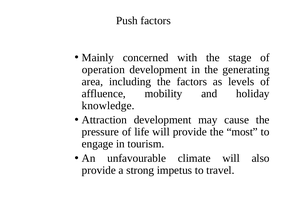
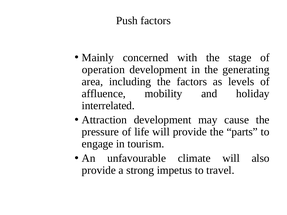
knowledge: knowledge -> interrelated
most: most -> parts
